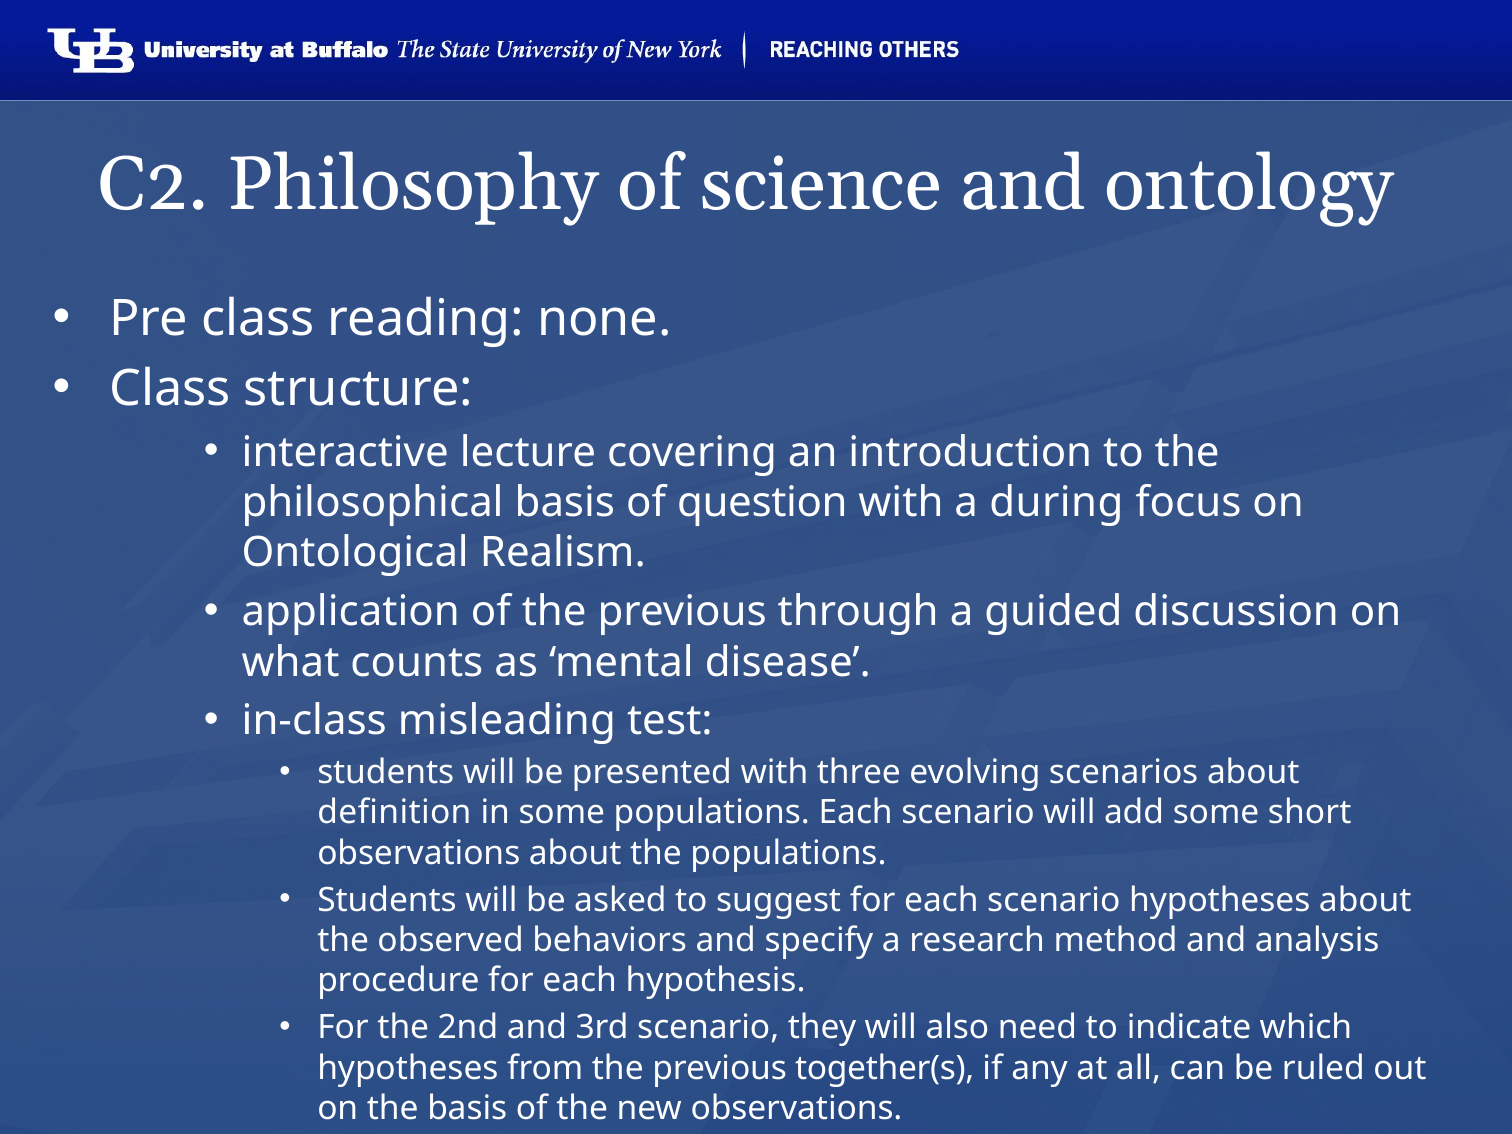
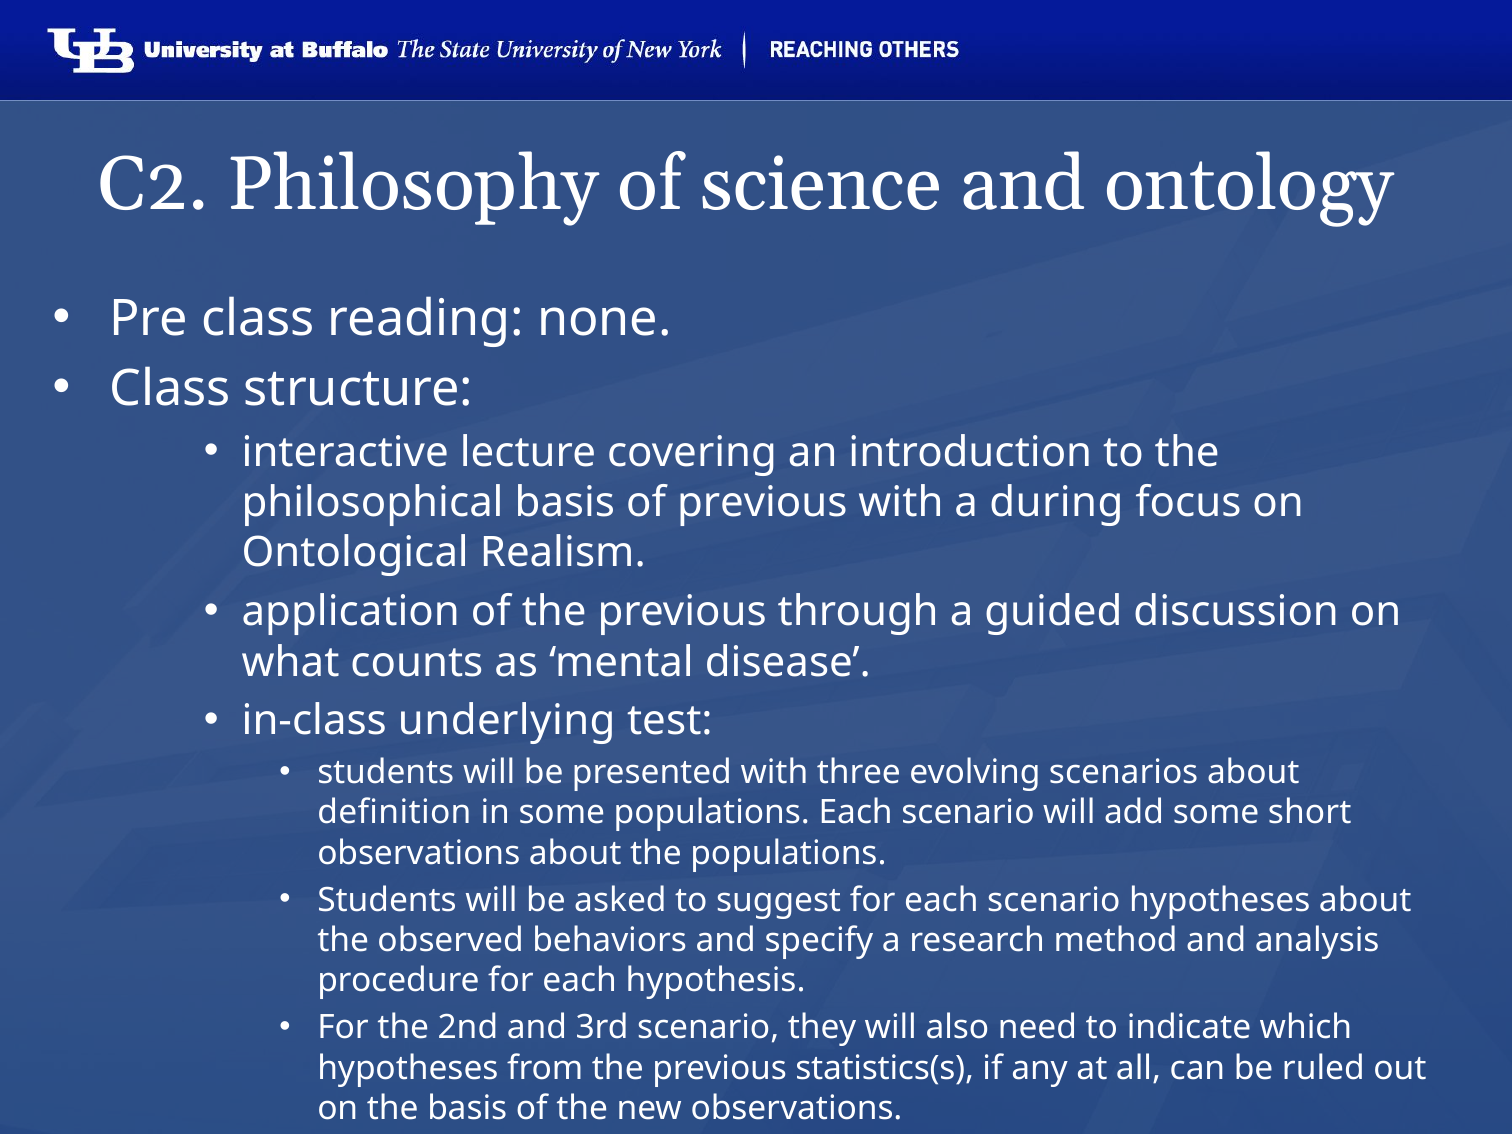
of question: question -> previous
misleading: misleading -> underlying
together(s: together(s -> statistics(s
